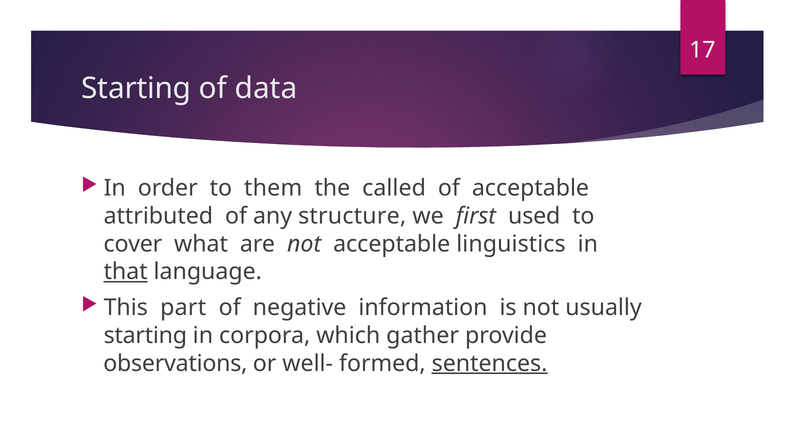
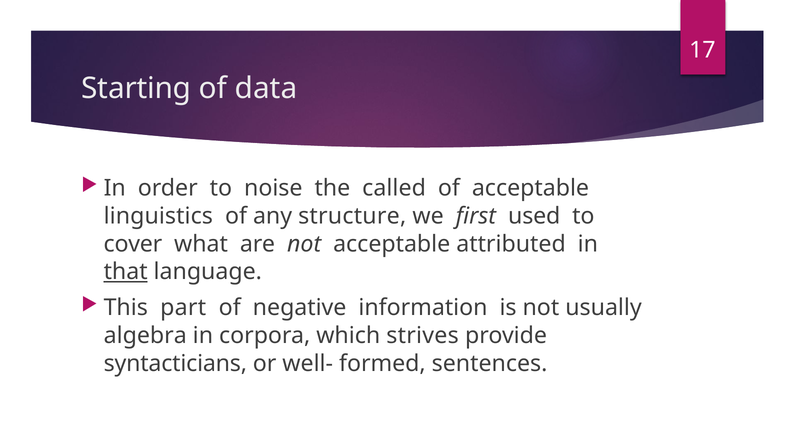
them: them -> noise
attributed: attributed -> linguistics
linguistics: linguistics -> attributed
starting at (145, 336): starting -> algebra
gather: gather -> strives
observations: observations -> syntacticians
sentences underline: present -> none
